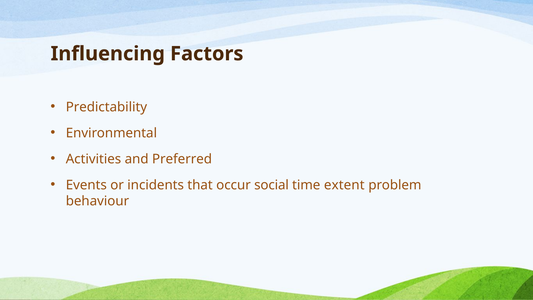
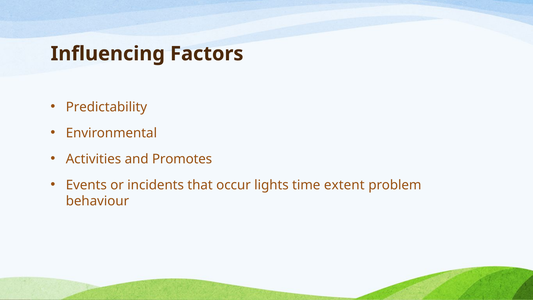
Preferred: Preferred -> Promotes
social: social -> lights
